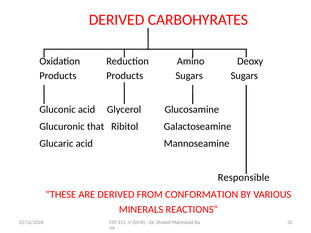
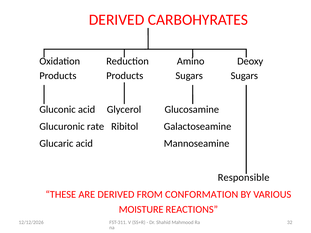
that: that -> rate
MINERALS: MINERALS -> MOISTURE
